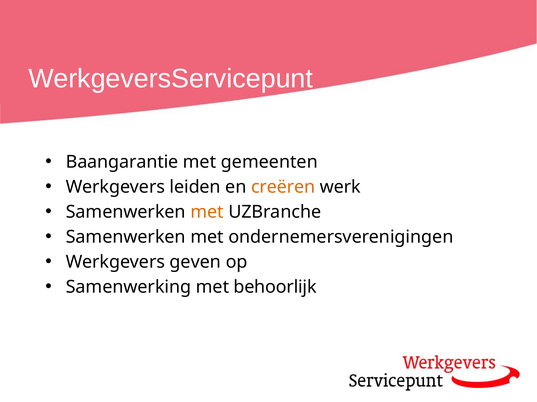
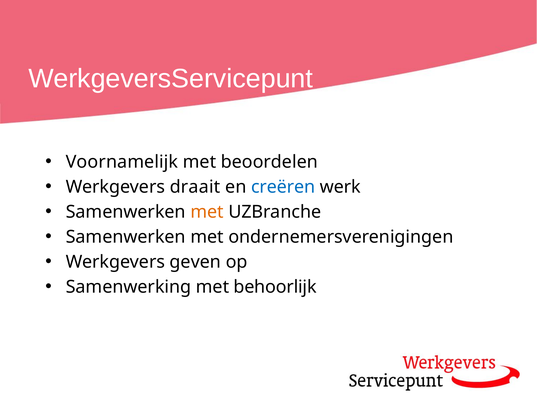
Baangarantie: Baangarantie -> Voornamelijk
gemeenten: gemeenten -> beoordelen
leiden: leiden -> draait
creëren colour: orange -> blue
